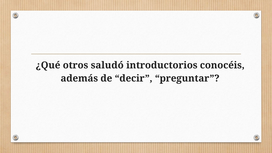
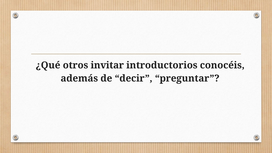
saludó: saludó -> invitar
